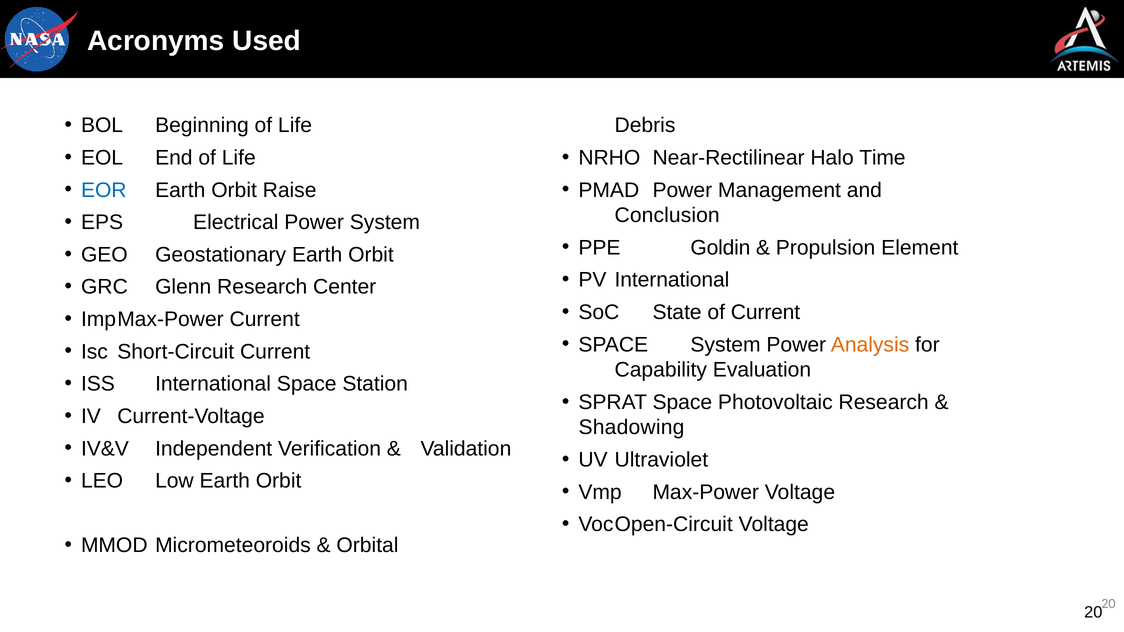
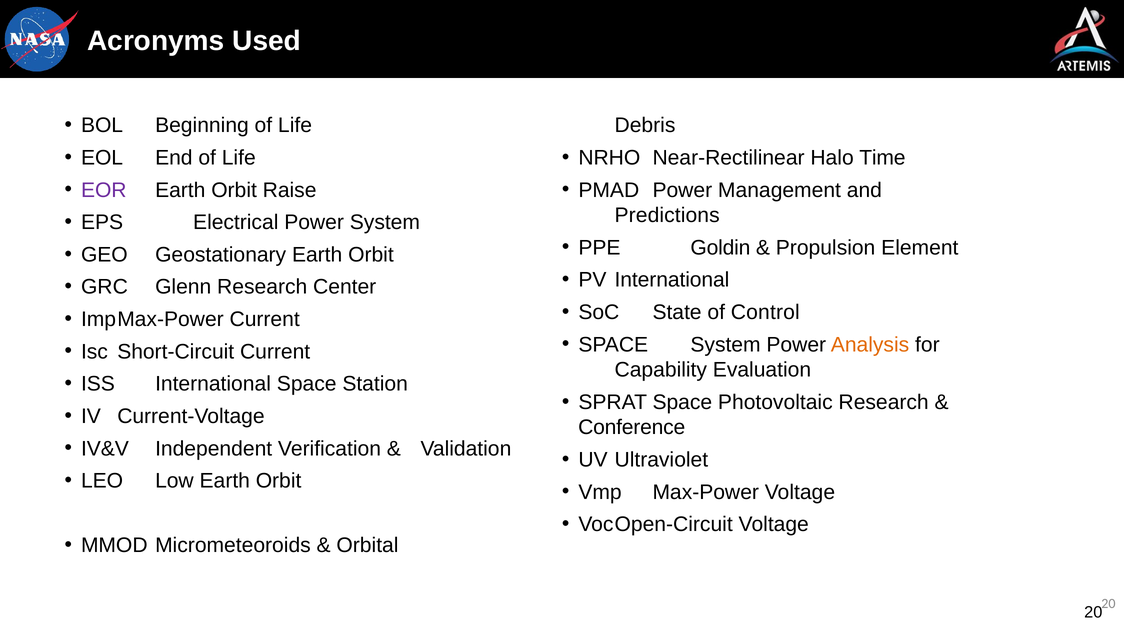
EOR colour: blue -> purple
Conclusion: Conclusion -> Predictions
of Current: Current -> Control
Shadowing: Shadowing -> Conference
